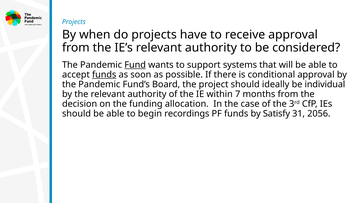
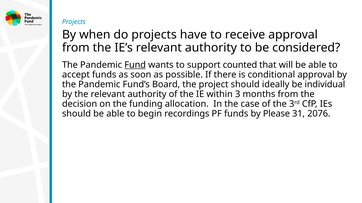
systems: systems -> counted
funds at (104, 75) underline: present -> none
7: 7 -> 3
Satisfy: Satisfy -> Please
2056: 2056 -> 2076
